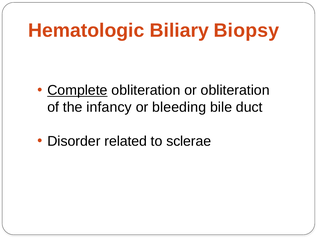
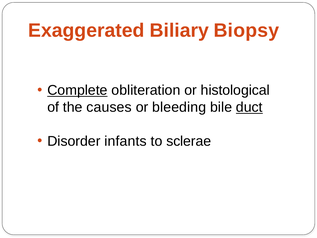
Hematologic: Hematologic -> Exaggerated
or obliteration: obliteration -> histological
infancy: infancy -> causes
duct underline: none -> present
related: related -> infants
